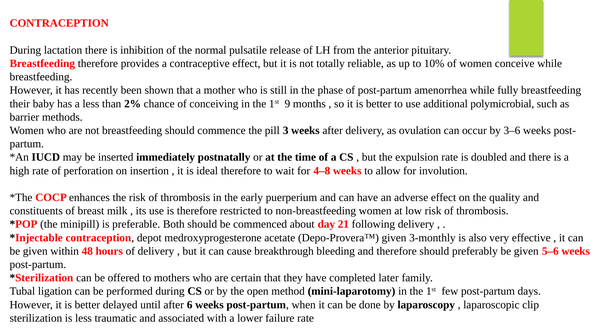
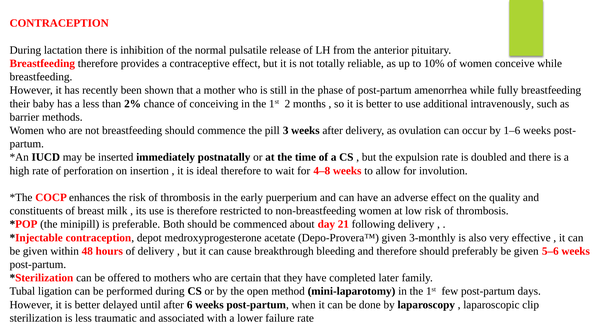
9: 9 -> 2
polymicrobial: polymicrobial -> intravenously
3–6: 3–6 -> 1–6
